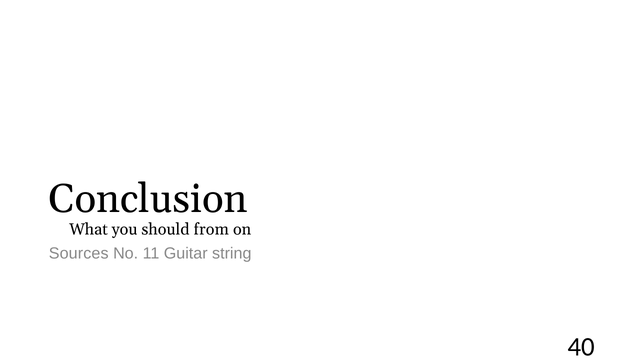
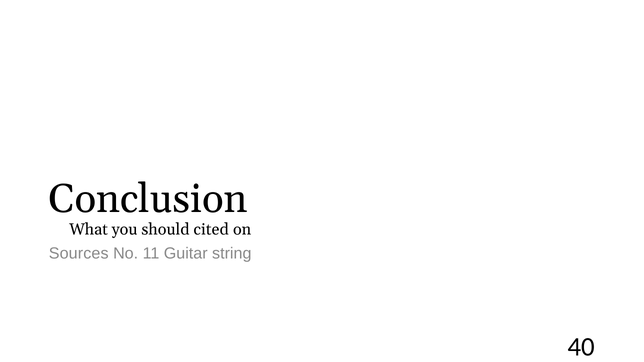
from: from -> cited
